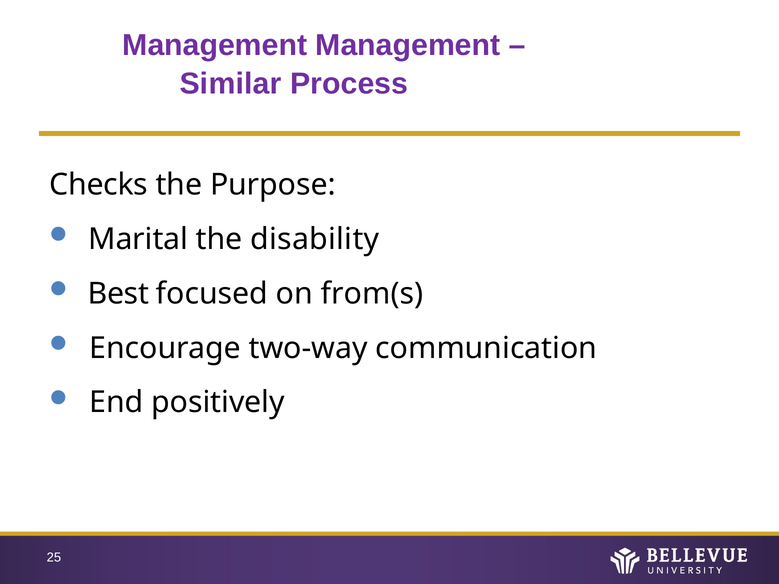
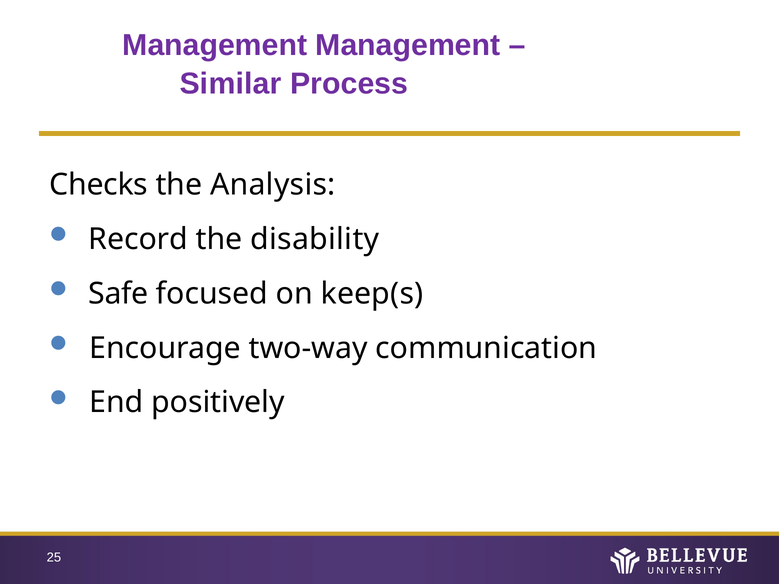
Purpose: Purpose -> Analysis
Marital: Marital -> Record
Best: Best -> Safe
from(s: from(s -> keep(s
